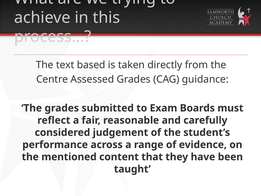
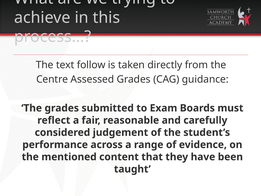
based: based -> follow
